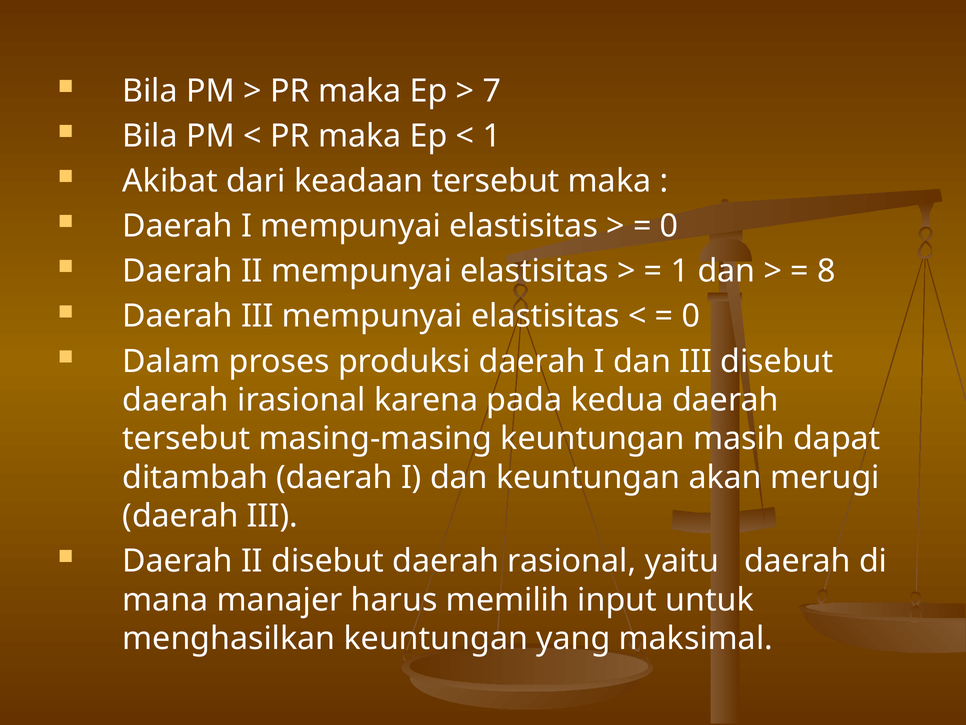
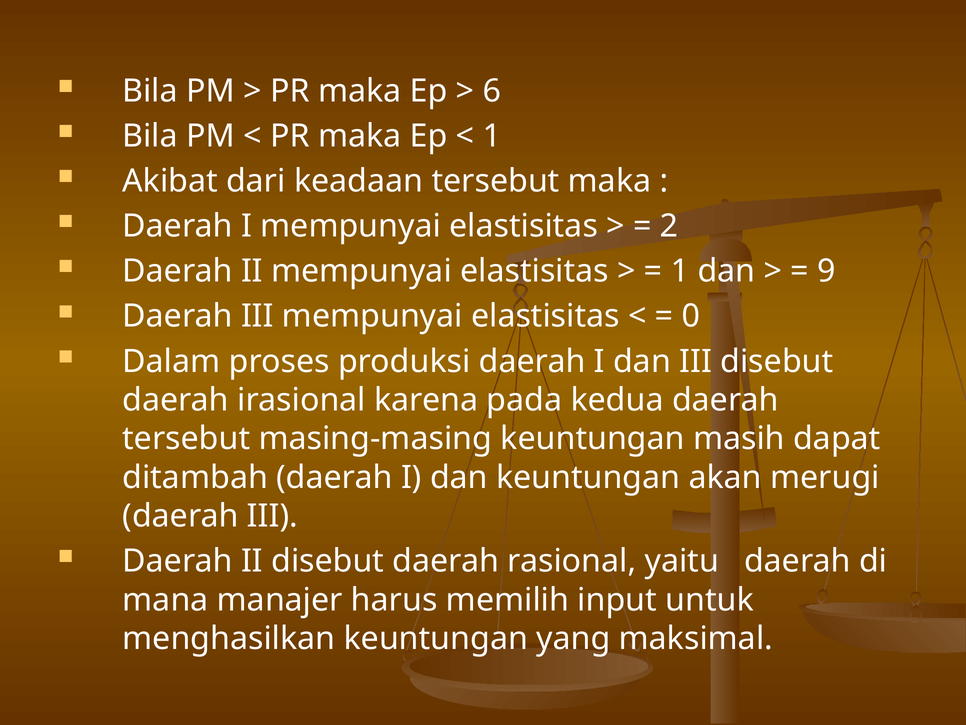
7: 7 -> 6
0 at (669, 226): 0 -> 2
8: 8 -> 9
